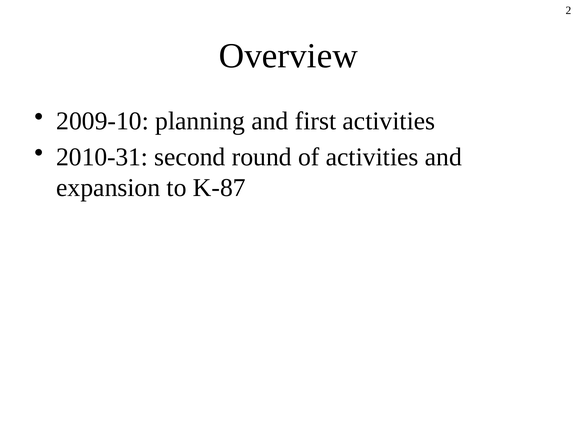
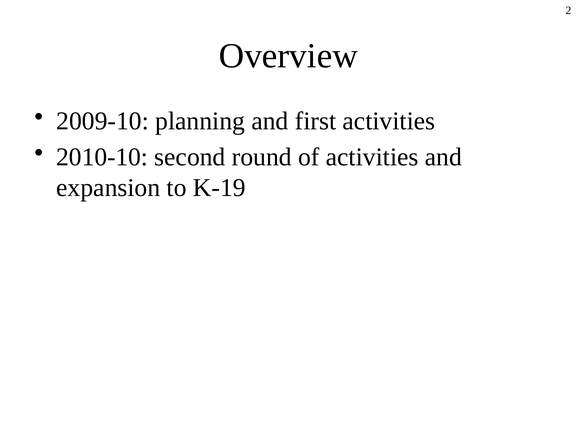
2010-31: 2010-31 -> 2010-10
K-87: K-87 -> K-19
